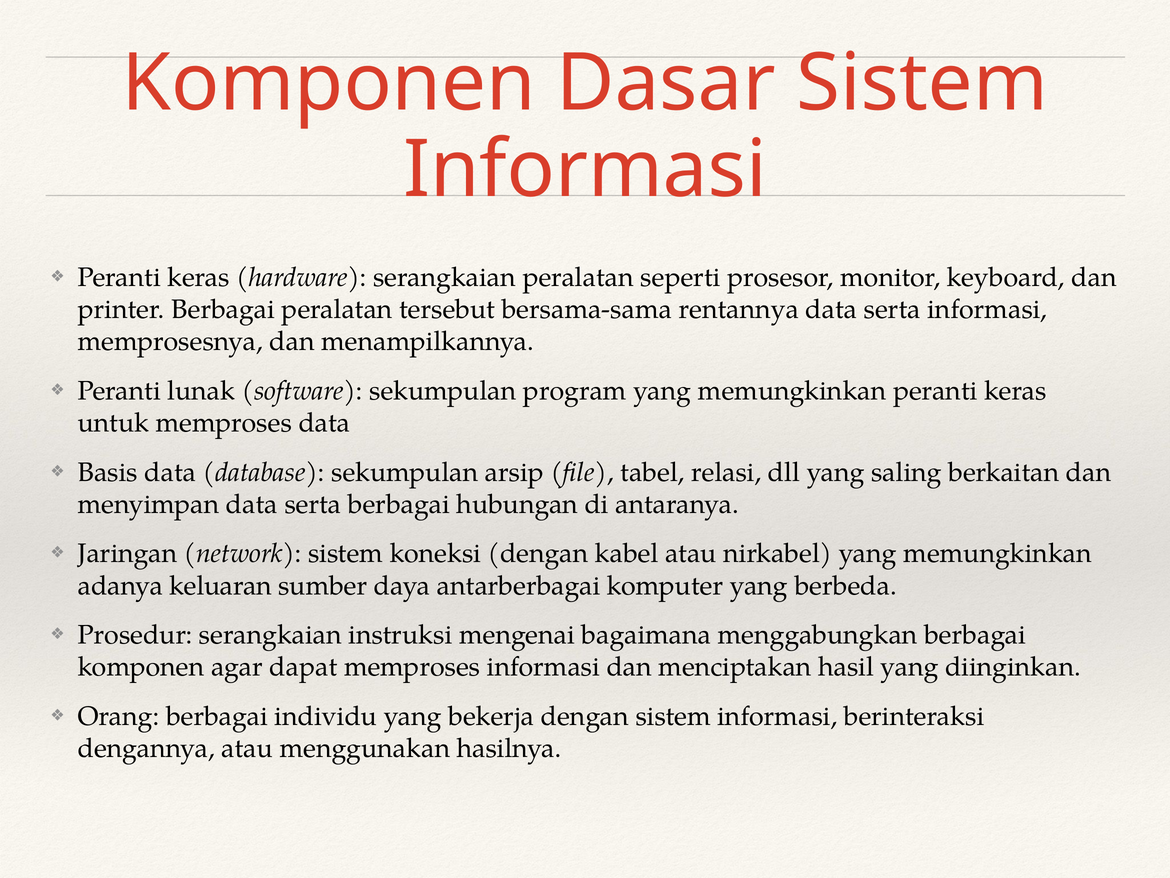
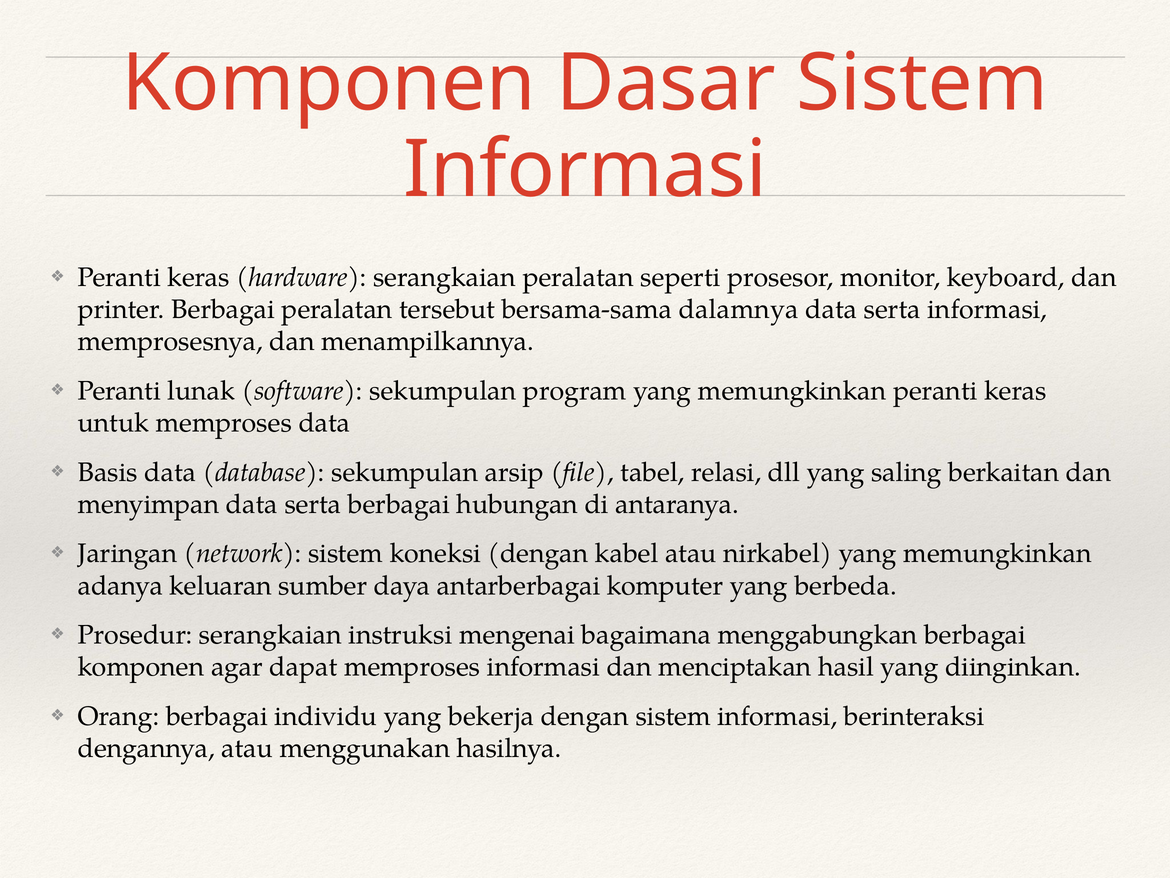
rentannya: rentannya -> dalamnya
